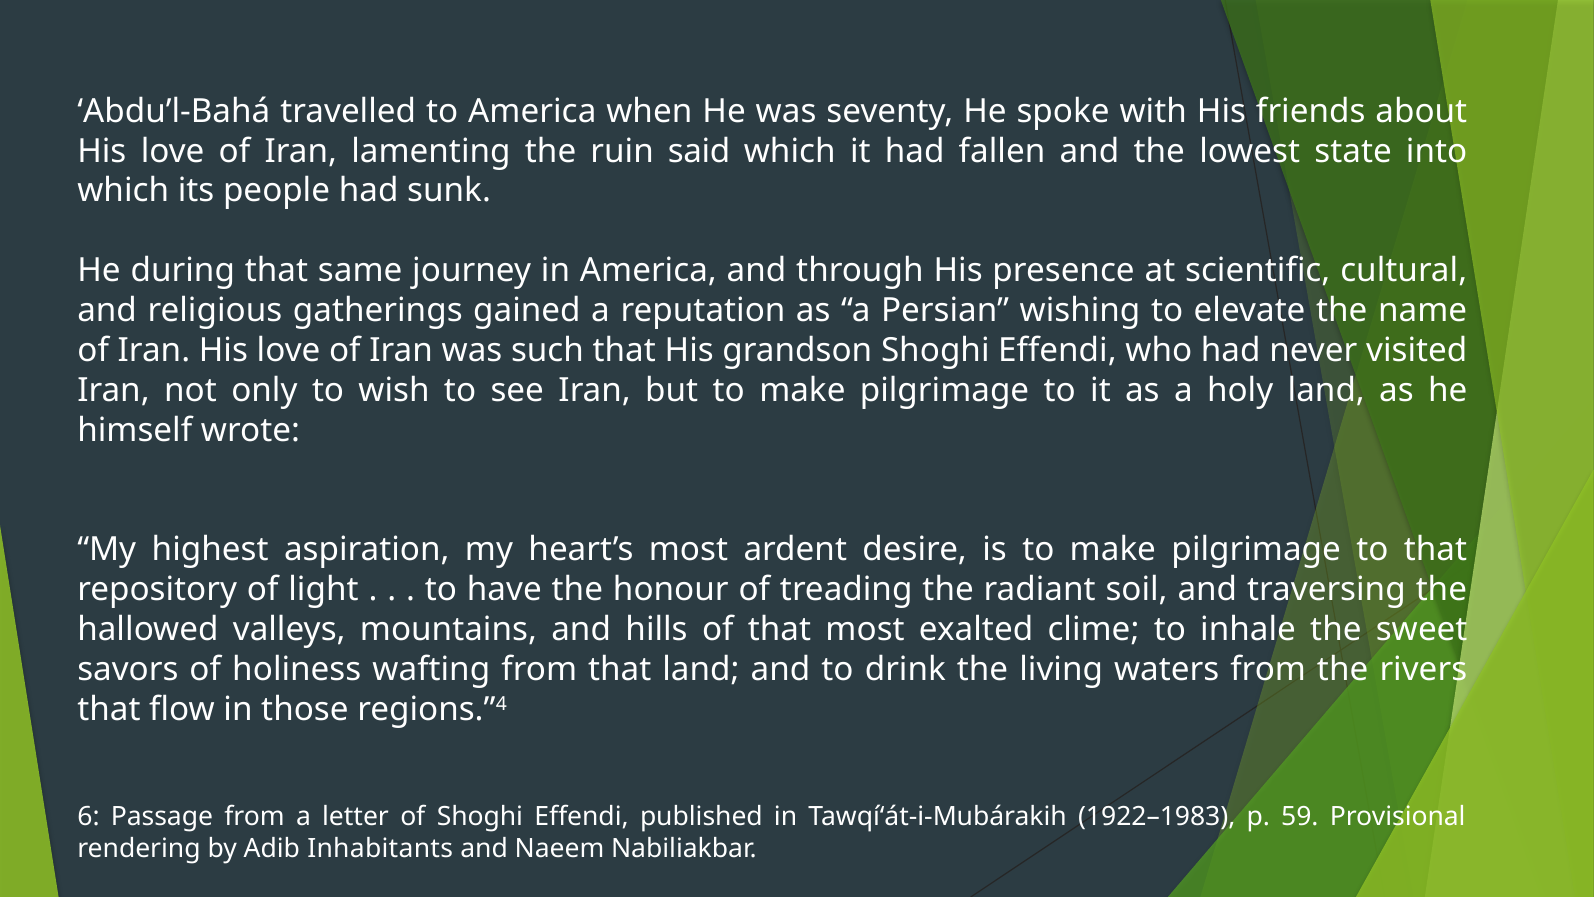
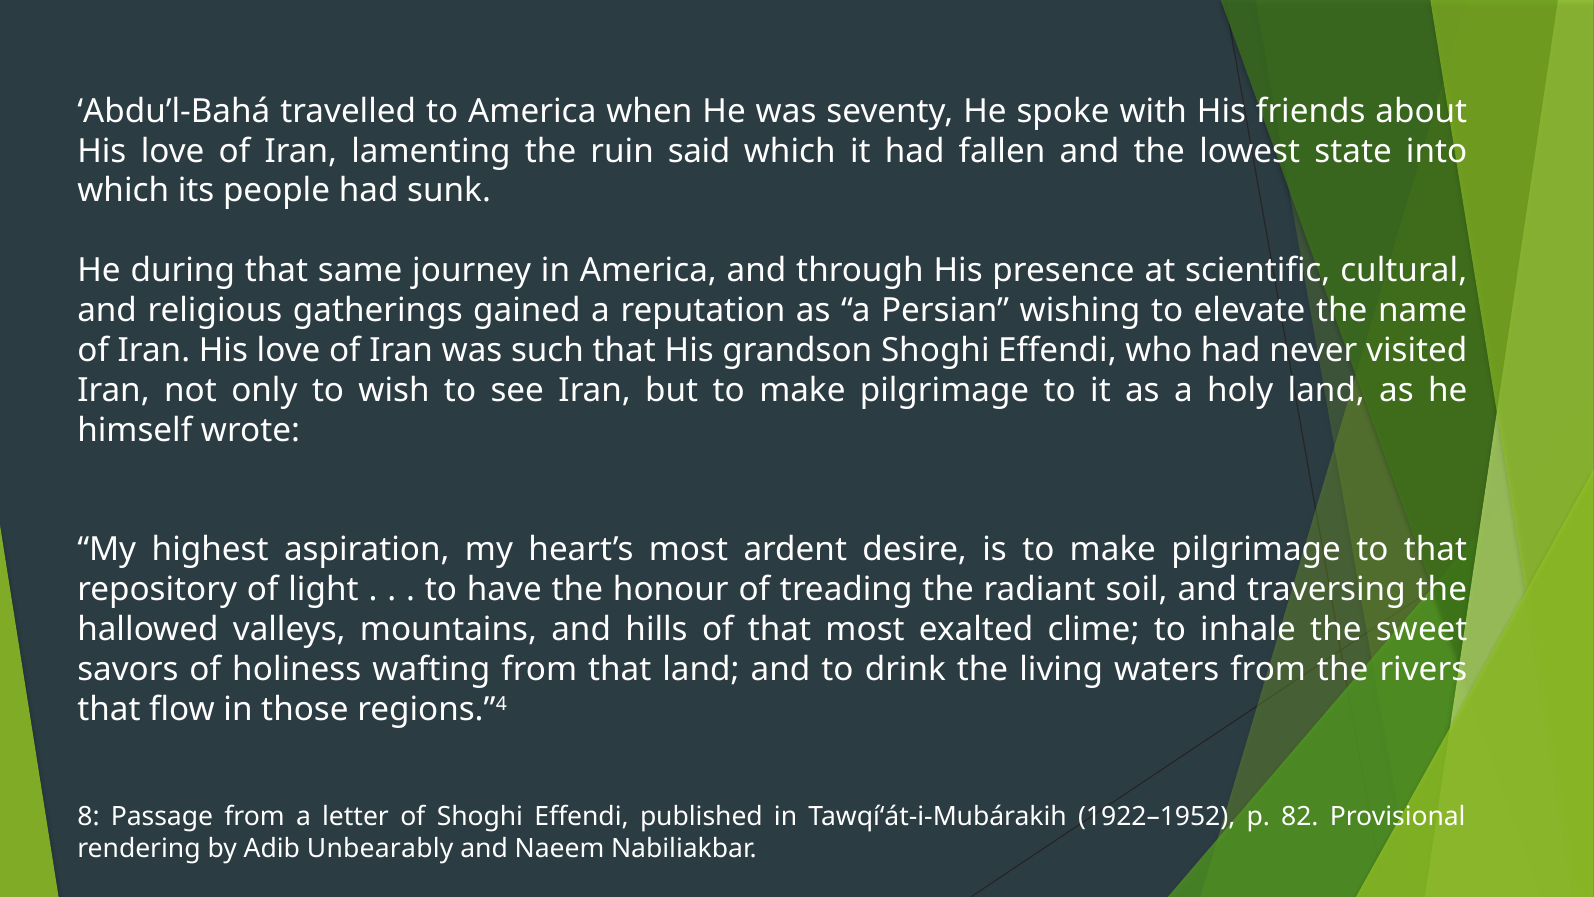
6: 6 -> 8
1922–1983: 1922–1983 -> 1922–1952
59: 59 -> 82
Inhabitants: Inhabitants -> Unbearably
